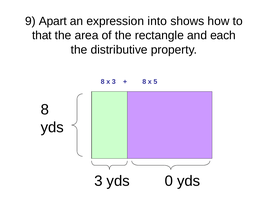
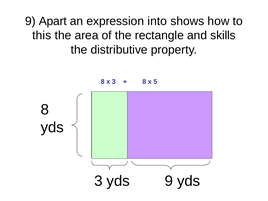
that: that -> this
each: each -> skills
yds 0: 0 -> 9
